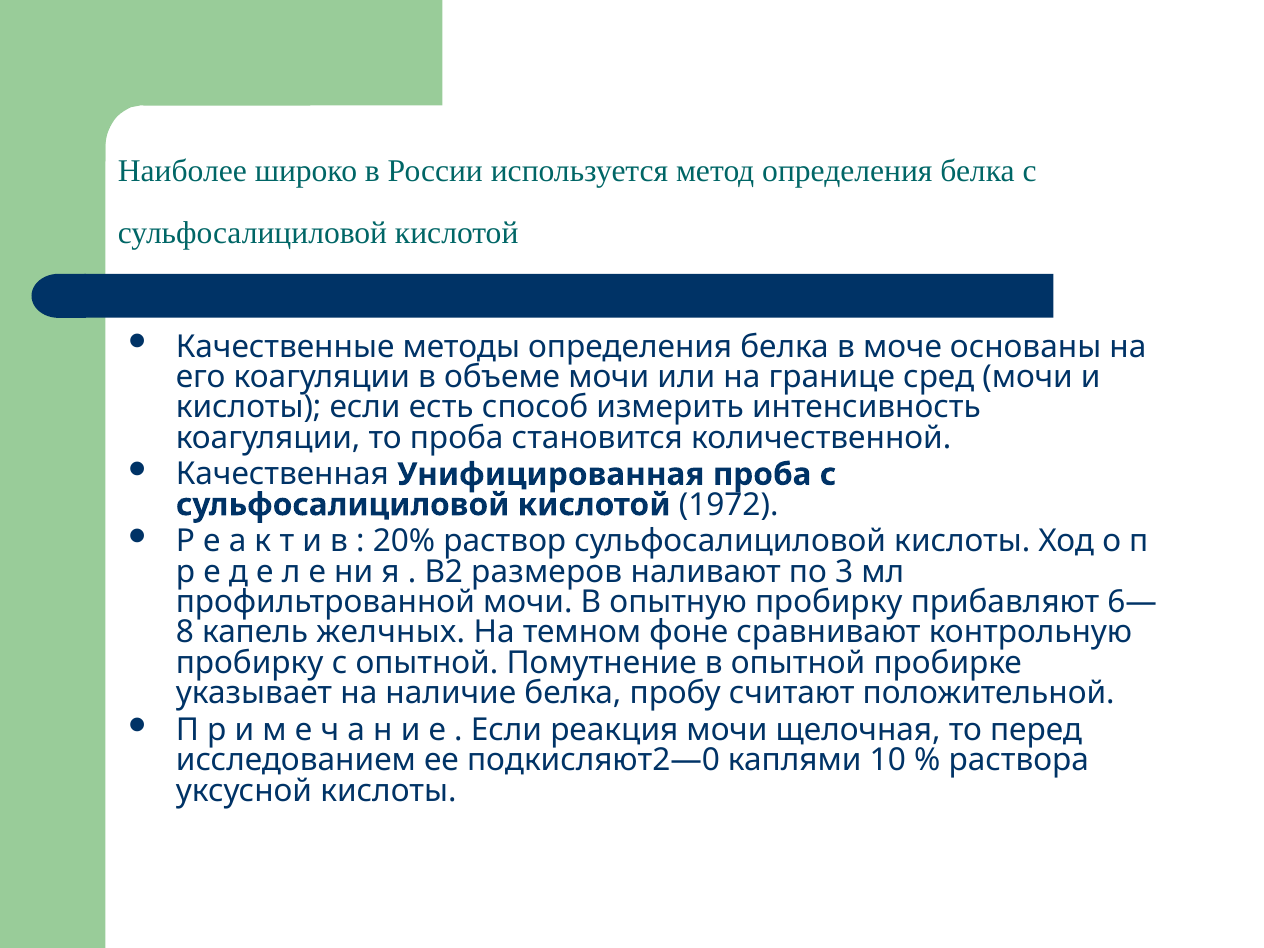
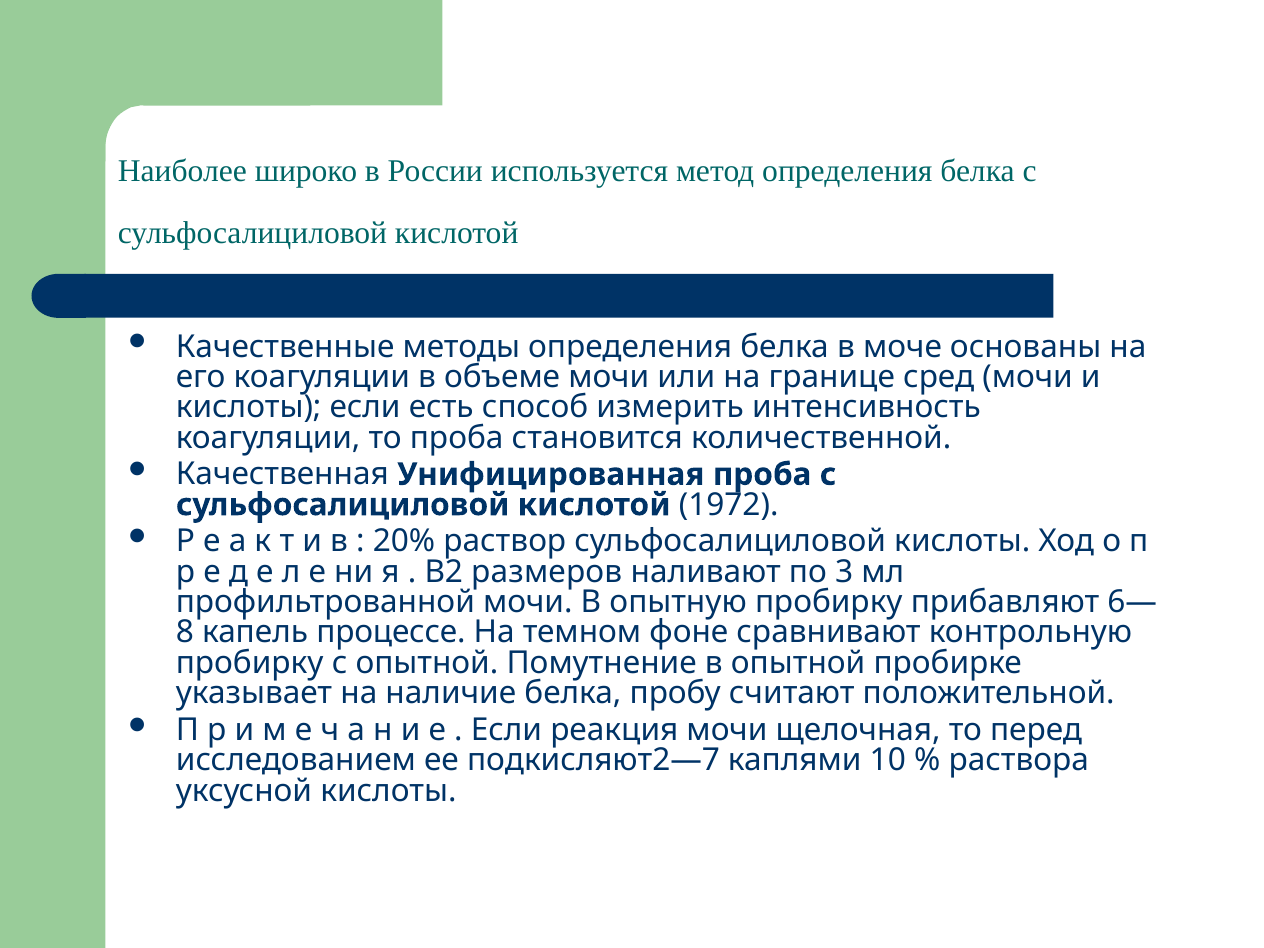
желчных: желчных -> процессе
подкисляют2—0: подкисляют2—0 -> подкисляют2—7
